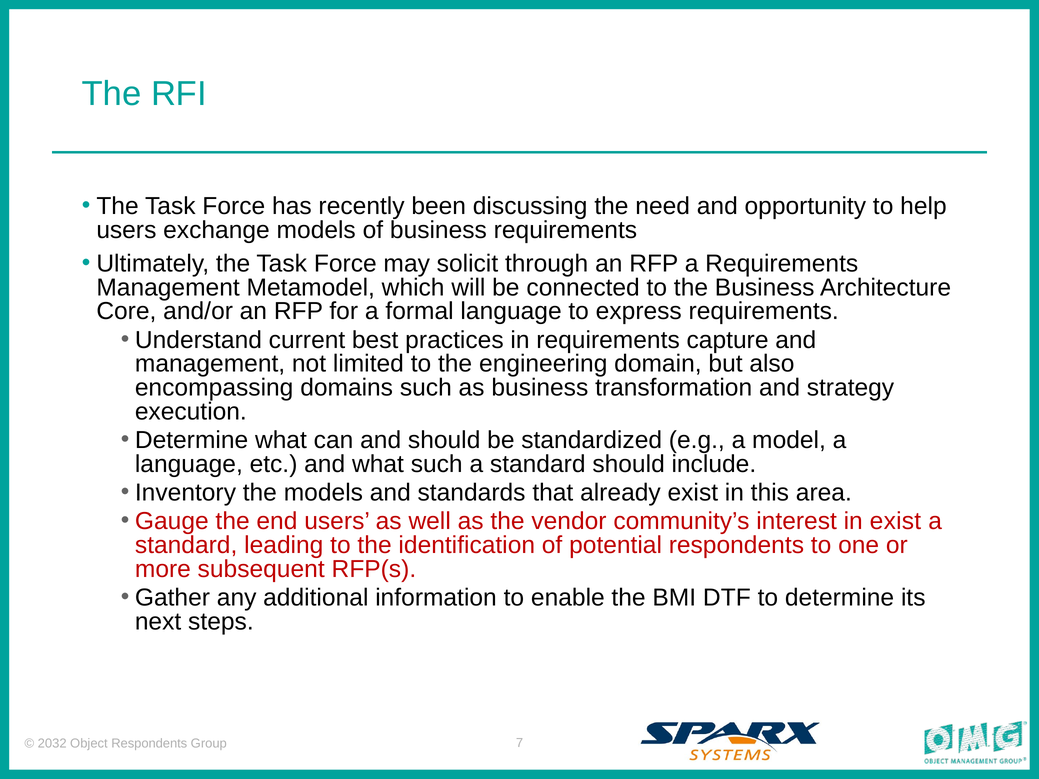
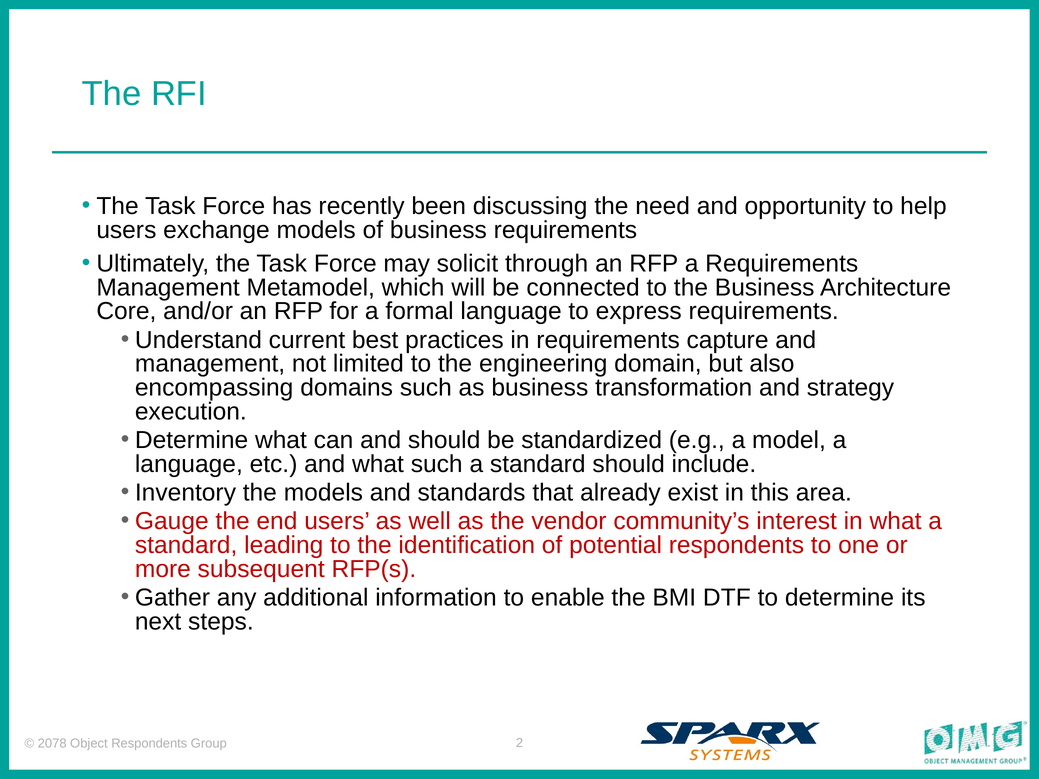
in exist: exist -> what
2032: 2032 -> 2078
7: 7 -> 2
